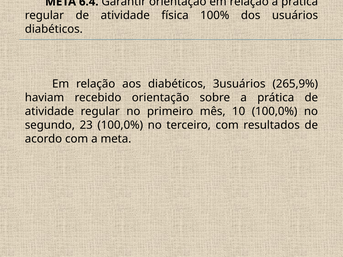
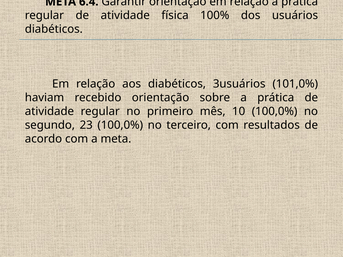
265,9%: 265,9% -> 101,0%
